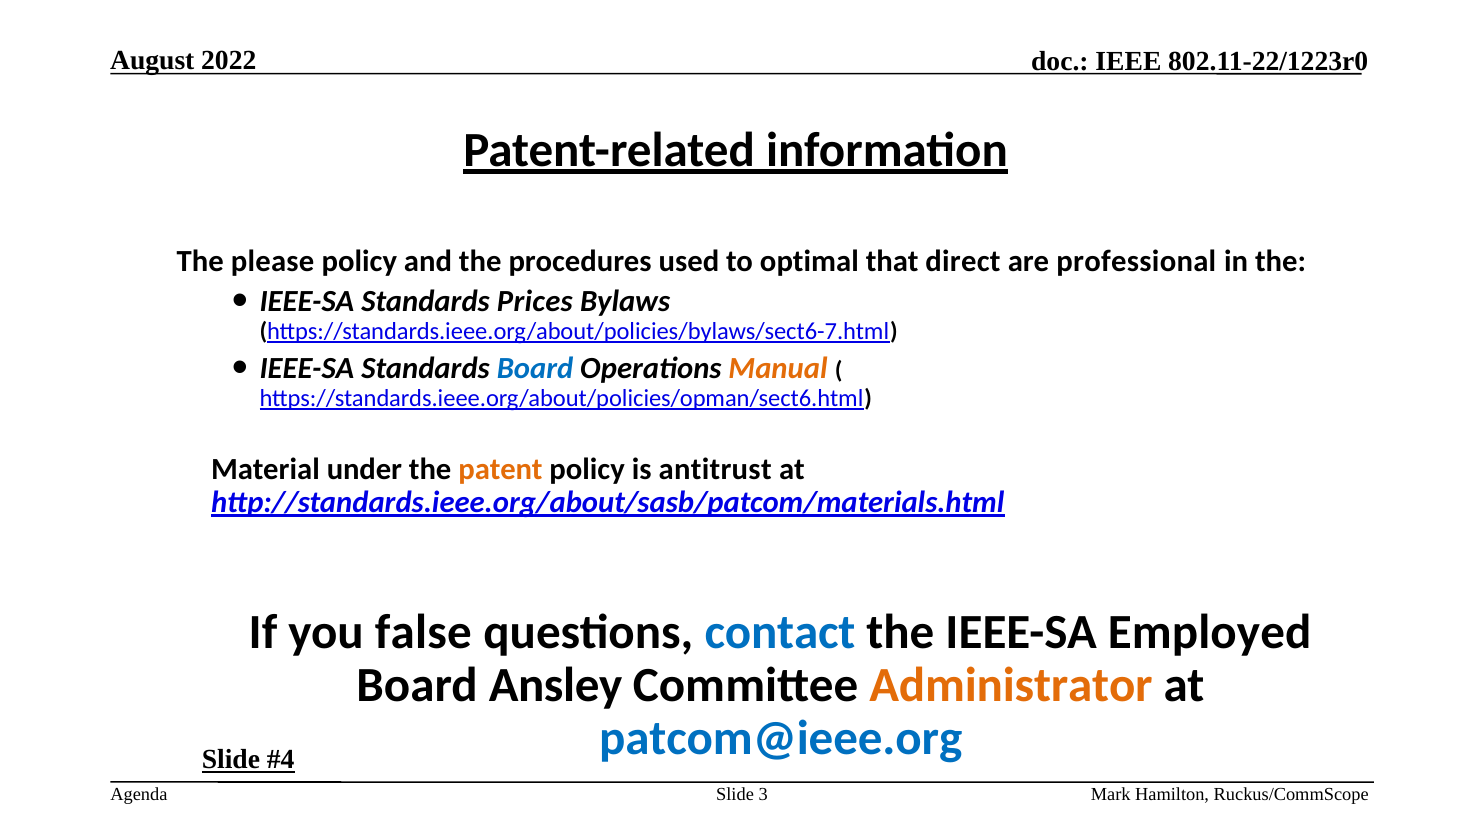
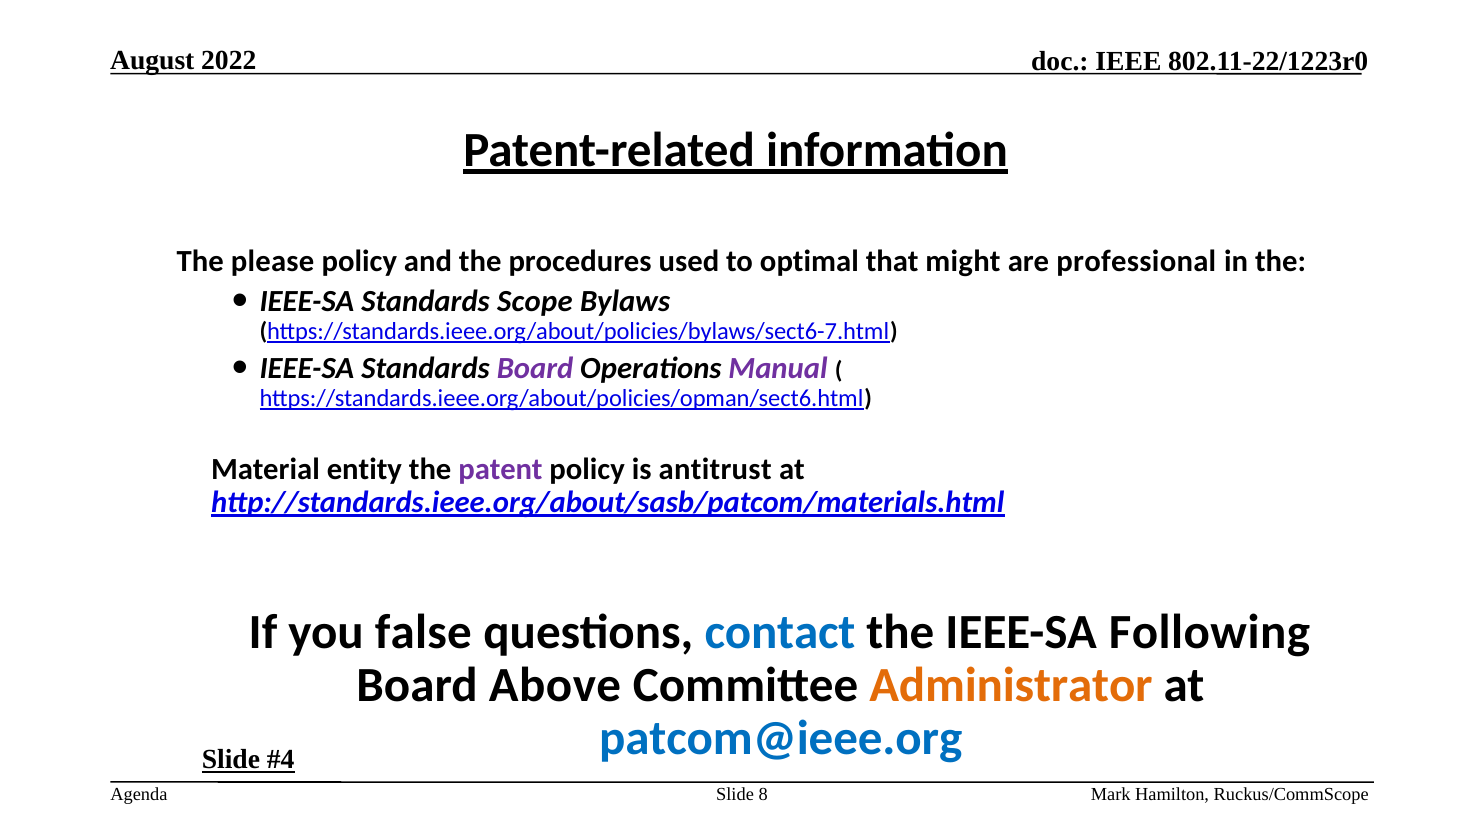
direct: direct -> might
Prices: Prices -> Scope
Board at (535, 368) colour: blue -> purple
Manual colour: orange -> purple
under: under -> entity
patent colour: orange -> purple
Employed: Employed -> Following
Ansley: Ansley -> Above
3: 3 -> 8
